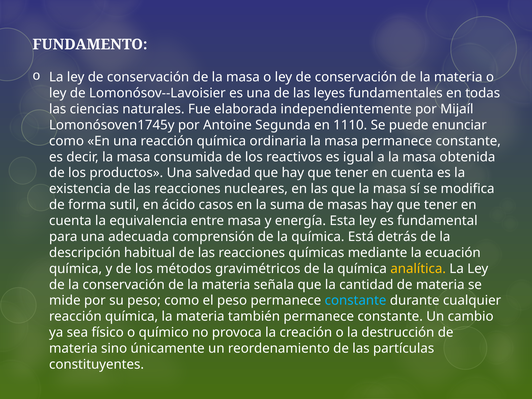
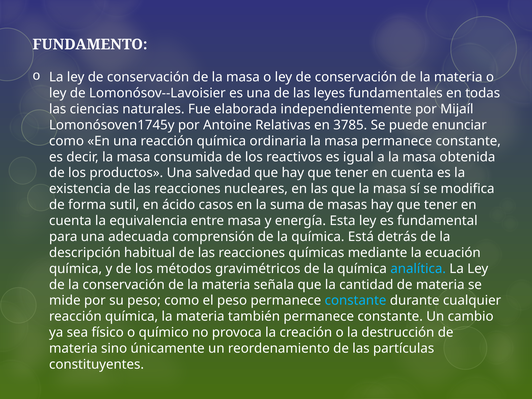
Segunda: Segunda -> Relativas
1110: 1110 -> 3785
analítica colour: yellow -> light blue
